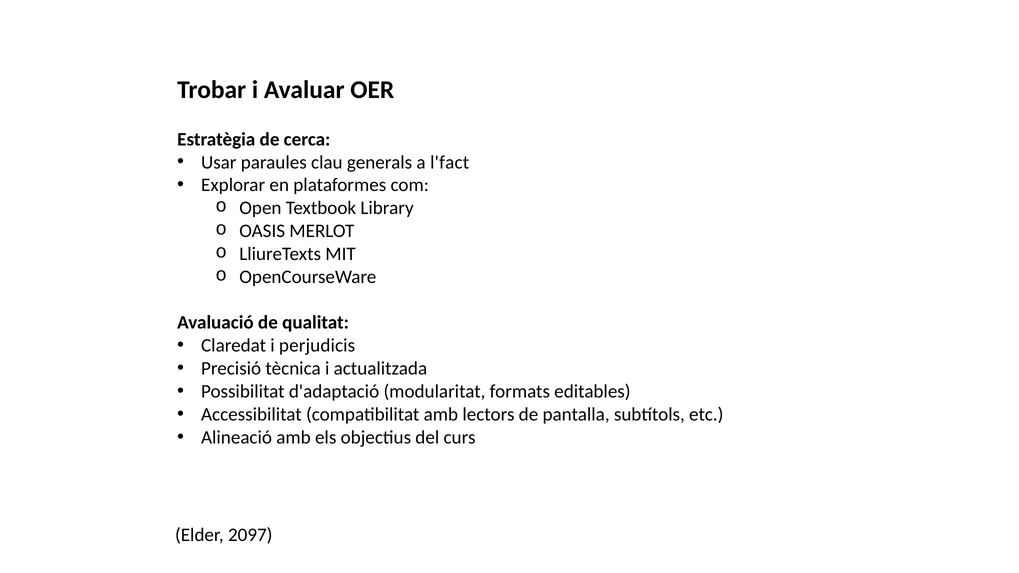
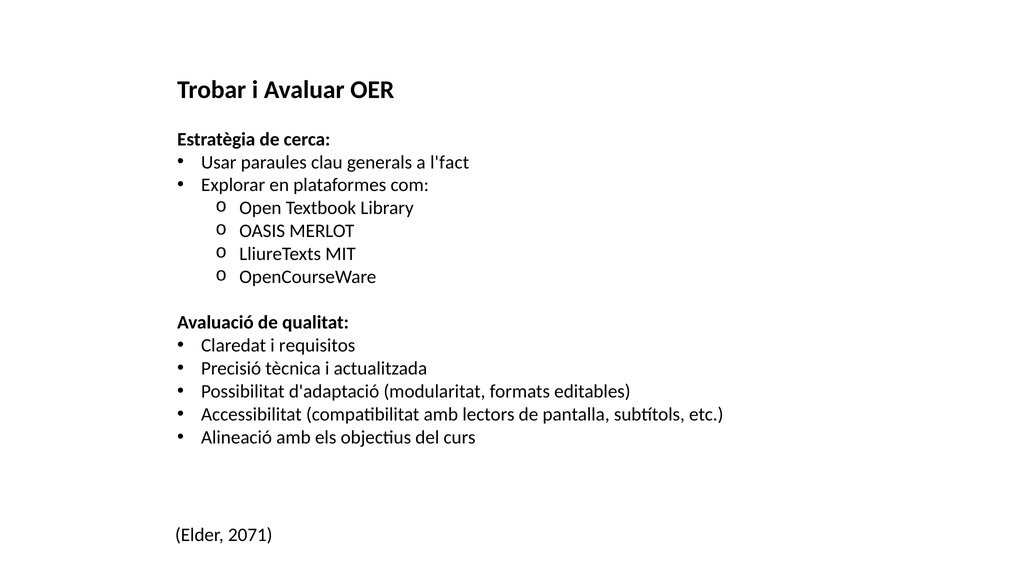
perjudicis: perjudicis -> requisitos
2097: 2097 -> 2071
